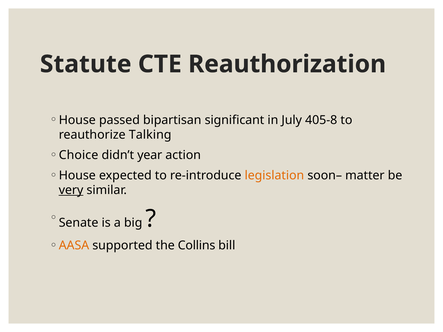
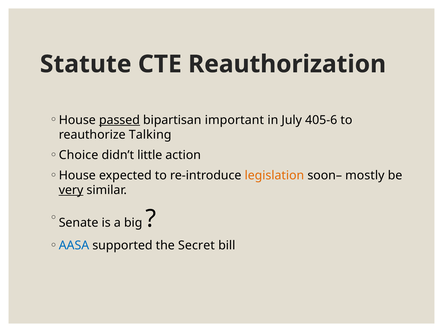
passed underline: none -> present
significant: significant -> important
405-8: 405-8 -> 405-6
year: year -> little
matter: matter -> mostly
AASA colour: orange -> blue
Collins: Collins -> Secret
